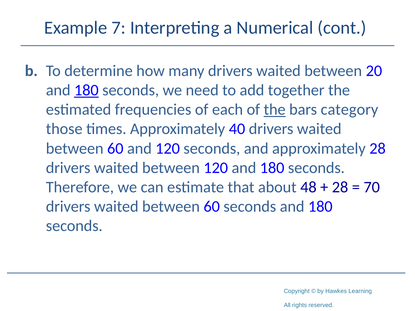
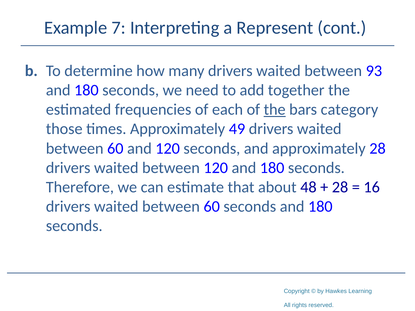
Numerical: Numerical -> Represent
20: 20 -> 93
180 at (86, 90) underline: present -> none
40: 40 -> 49
70: 70 -> 16
